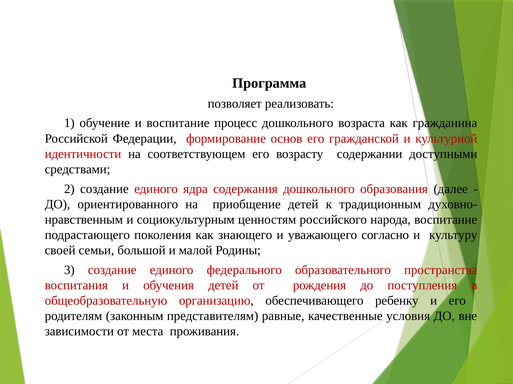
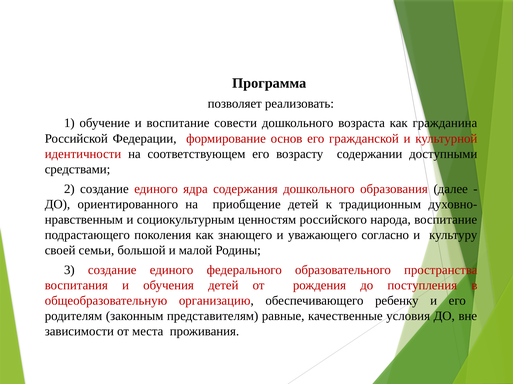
процесс: процесс -> совести
